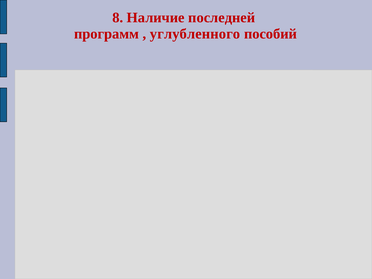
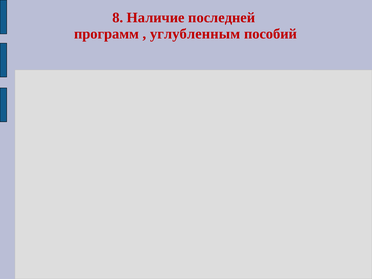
углубленного: углубленного -> углубленным
